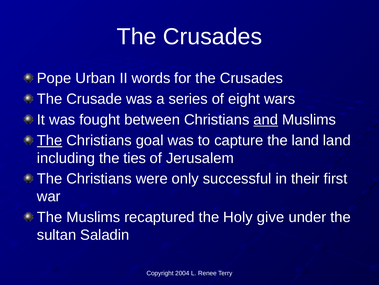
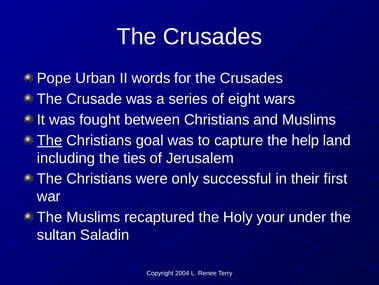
and underline: present -> none
the land: land -> help
give: give -> your
